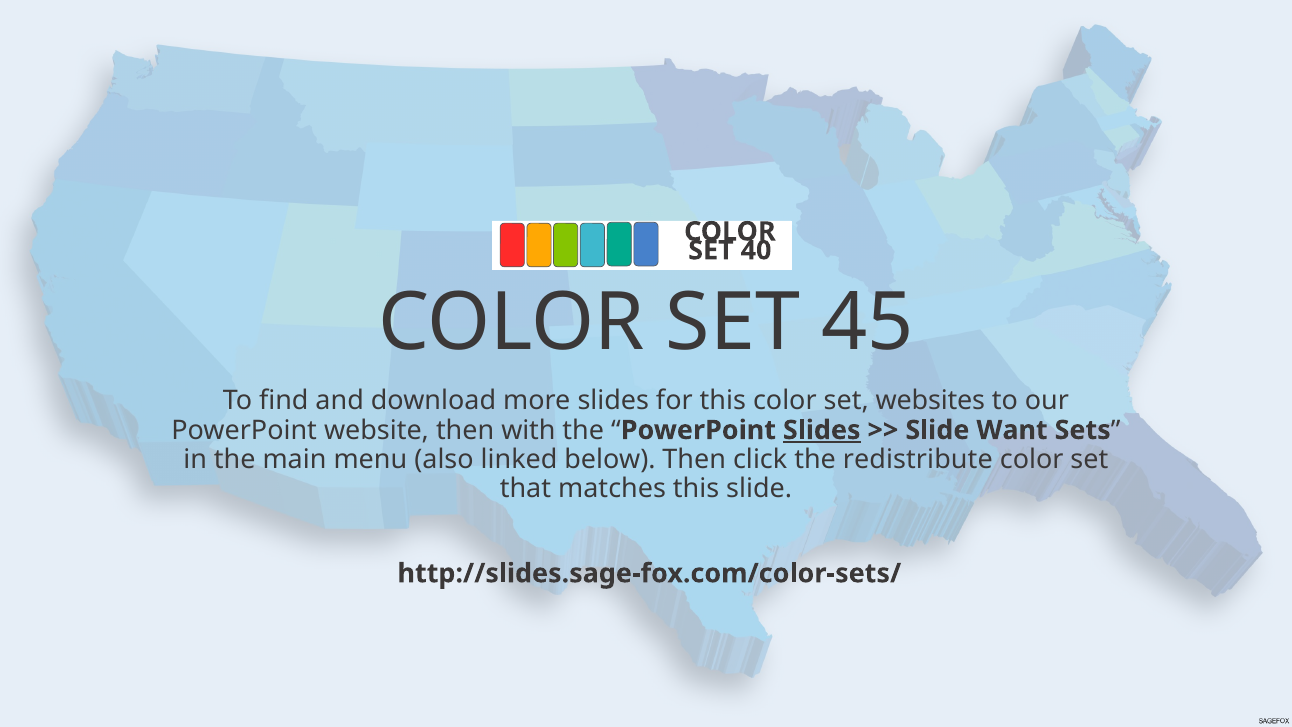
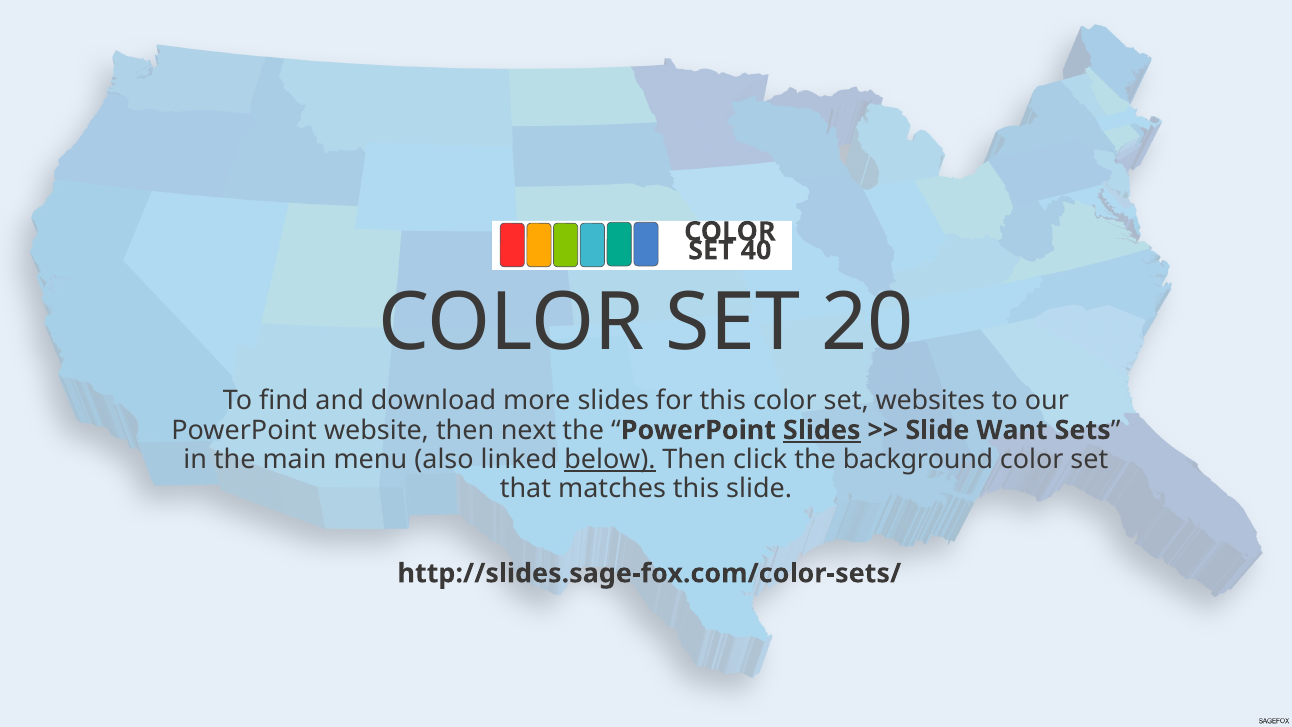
45: 45 -> 20
with: with -> next
below underline: none -> present
redistribute: redistribute -> background
